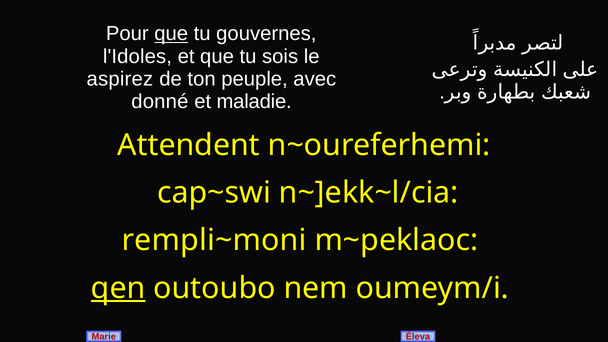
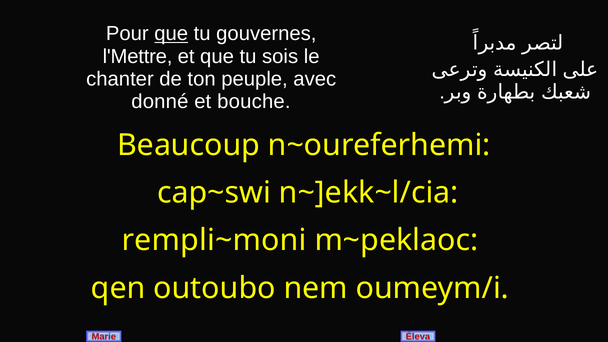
l'Idoles: l'Idoles -> l'Mettre
aspirez: aspirez -> chanter
maladie: maladie -> bouche
Attendent: Attendent -> Beaucoup
qen underline: present -> none
